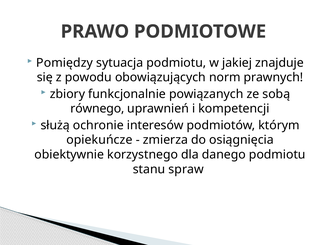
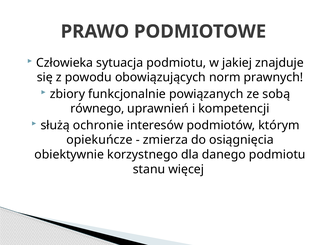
Pomiędzy: Pomiędzy -> Człowieka
spraw: spraw -> więcej
